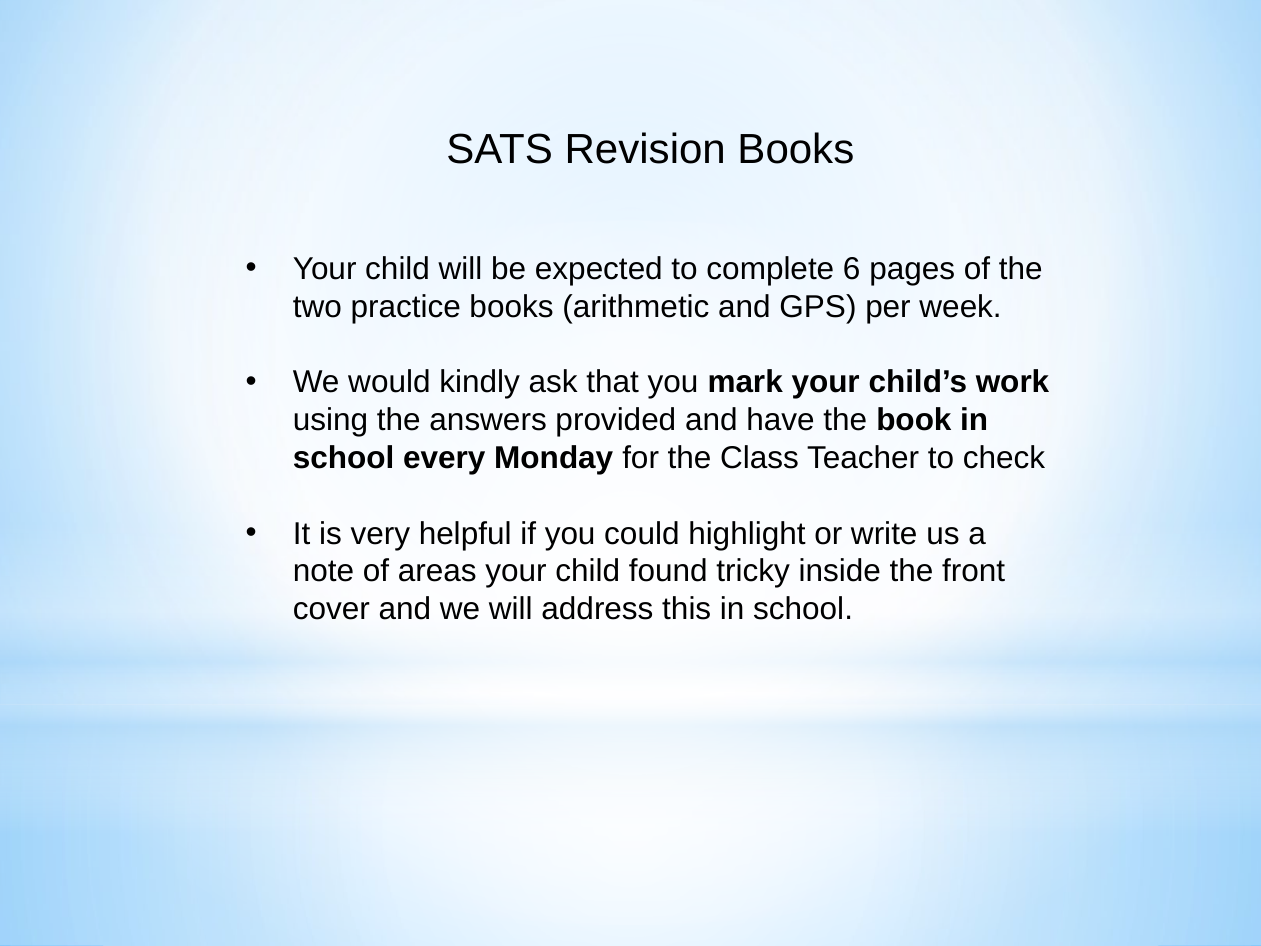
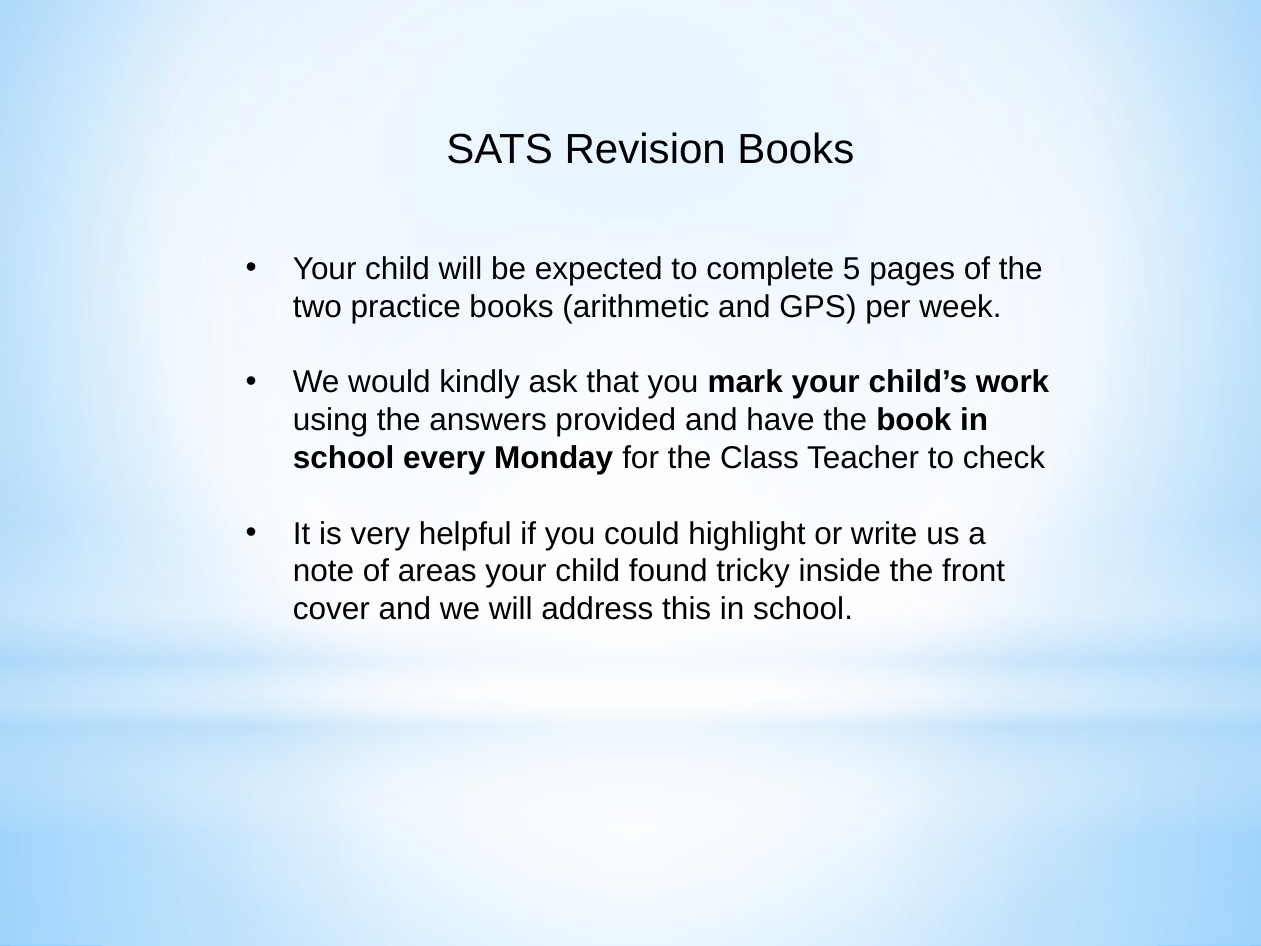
6: 6 -> 5
